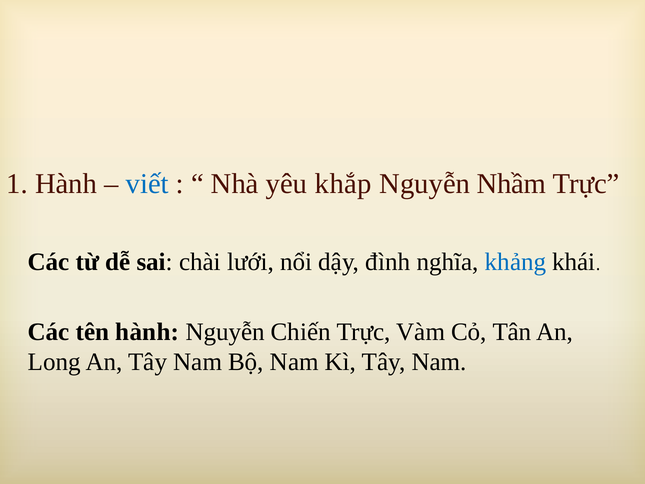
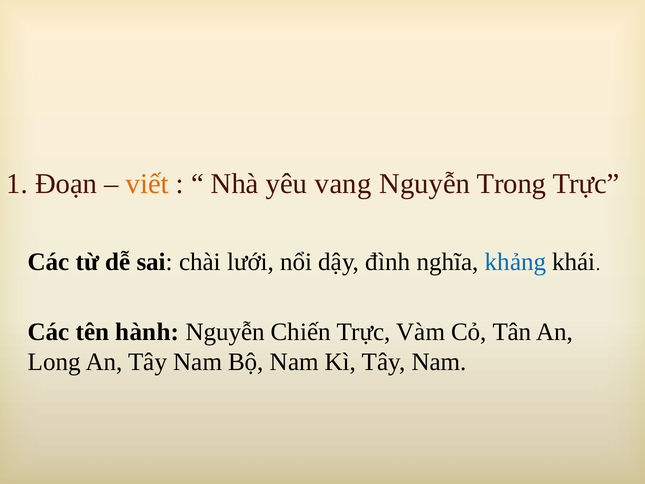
1 Hành: Hành -> Đoạn
viết colour: blue -> orange
khắp: khắp -> vang
Nhầm: Nhầm -> Trong
